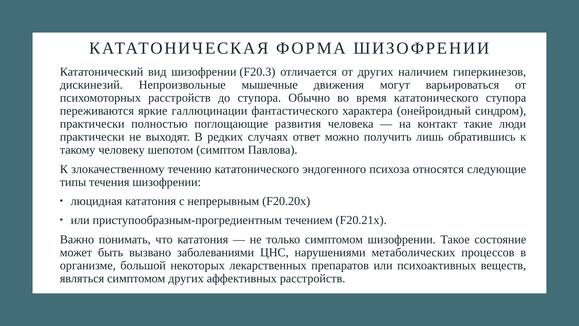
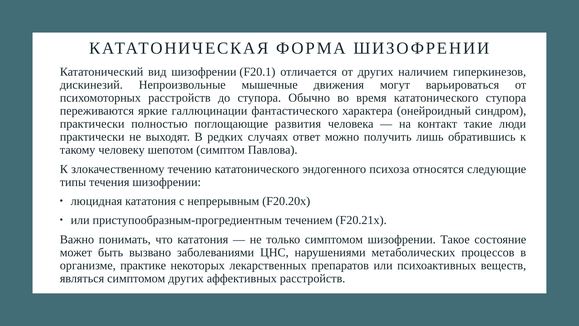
F20.3: F20.3 -> F20.1
большой: большой -> практике
